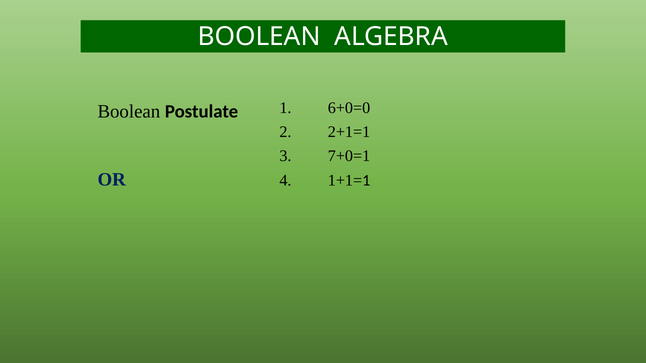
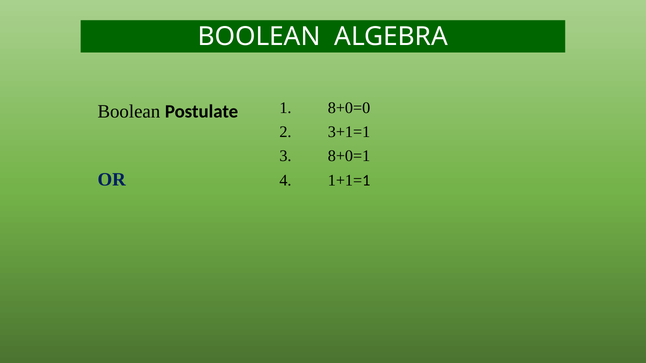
6+0=0: 6+0=0 -> 8+0=0
2+1=1: 2+1=1 -> 3+1=1
7+0=1: 7+0=1 -> 8+0=1
